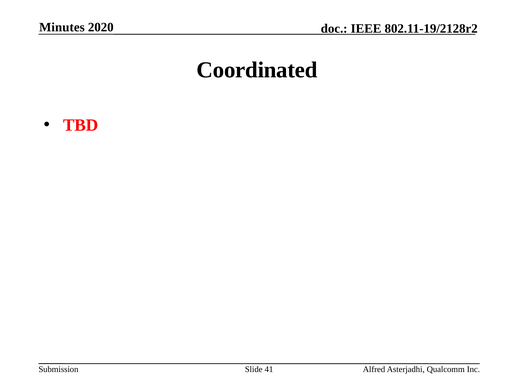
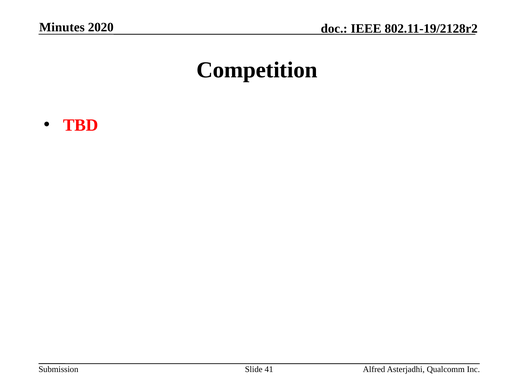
Coordinated: Coordinated -> Competition
